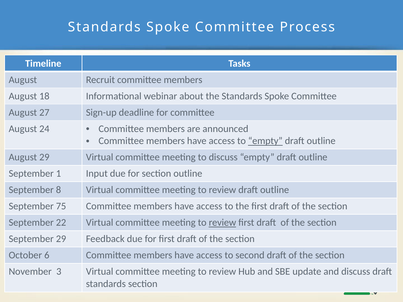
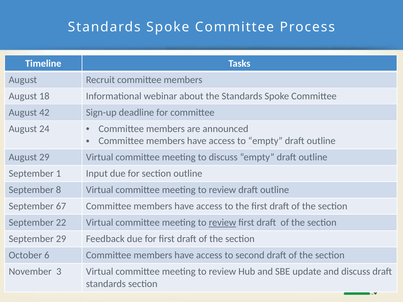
27: 27 -> 42
empty at (265, 141) underline: present -> none
75: 75 -> 67
